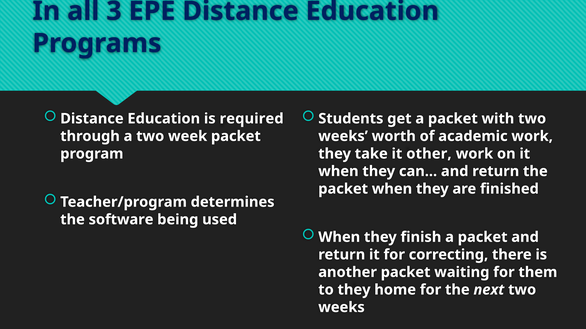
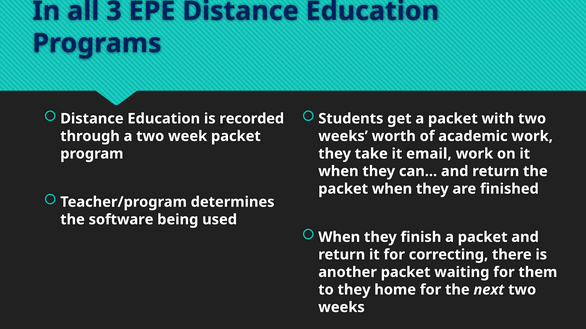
required: required -> recorded
other: other -> email
